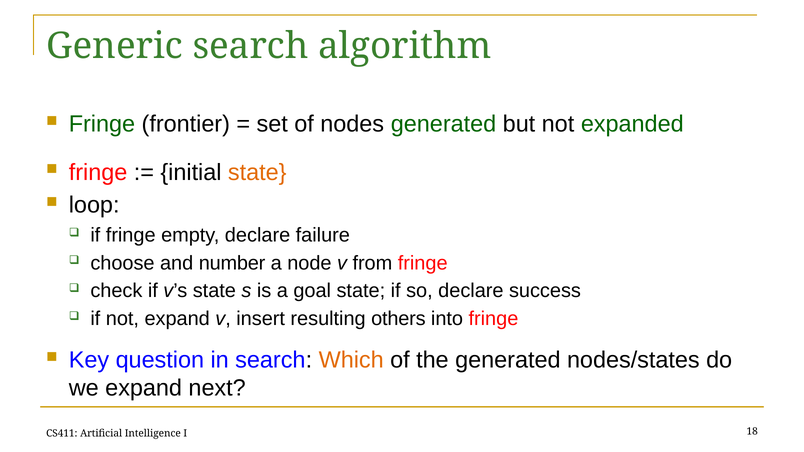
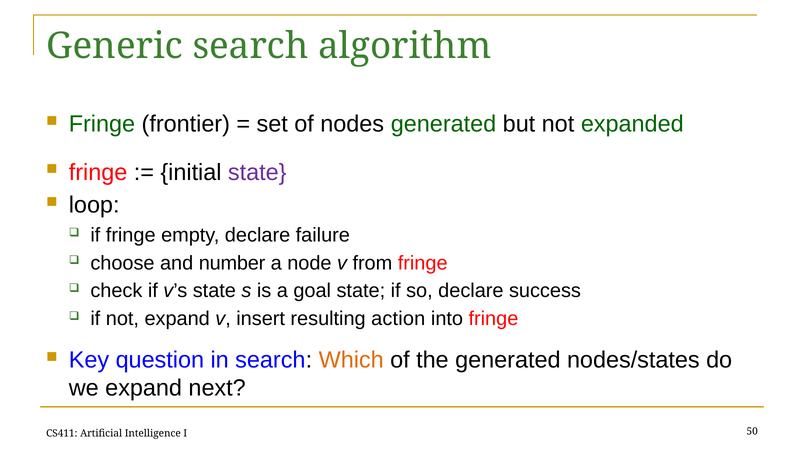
state at (257, 173) colour: orange -> purple
others: others -> action
18: 18 -> 50
